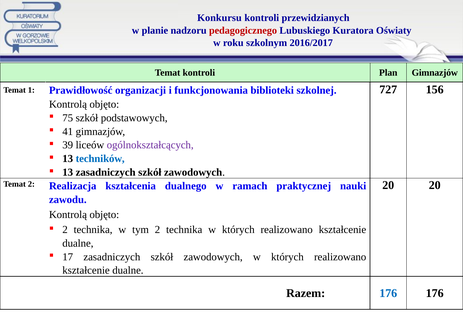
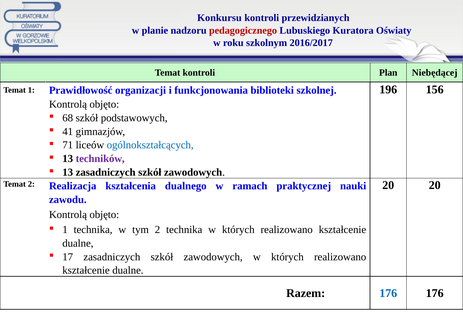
Plan Gimnazjów: Gimnazjów -> Niebędącej
727: 727 -> 196
75: 75 -> 68
39: 39 -> 71
ogólnokształcących colour: purple -> blue
techników colour: blue -> purple
2 at (65, 229): 2 -> 1
